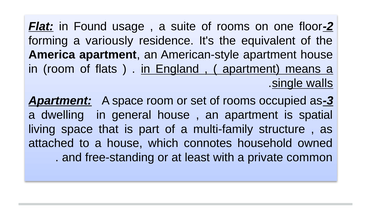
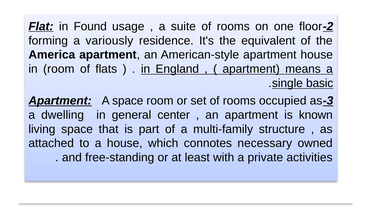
walls: walls -> basic
general house: house -> center
spatial: spatial -> known
household: household -> necessary
common: common -> activities
